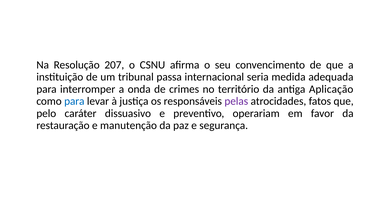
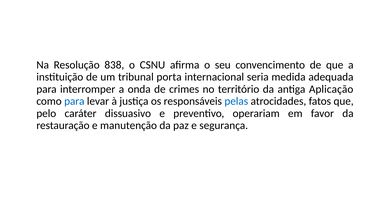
207: 207 -> 838
passa: passa -> porta
pelas colour: purple -> blue
